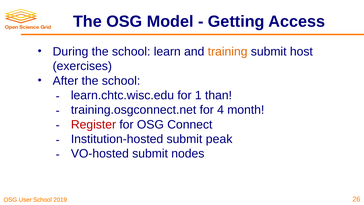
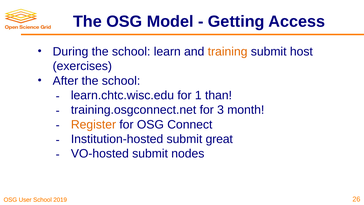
4: 4 -> 3
Register colour: red -> orange
peak: peak -> great
